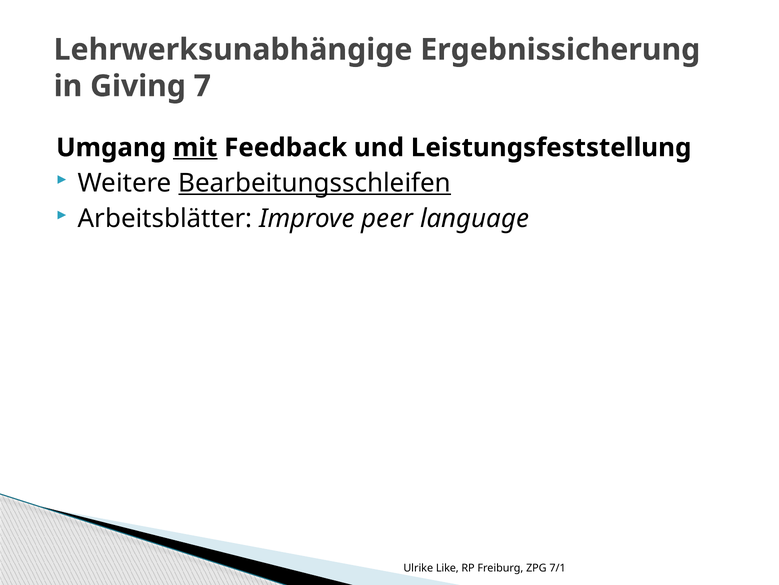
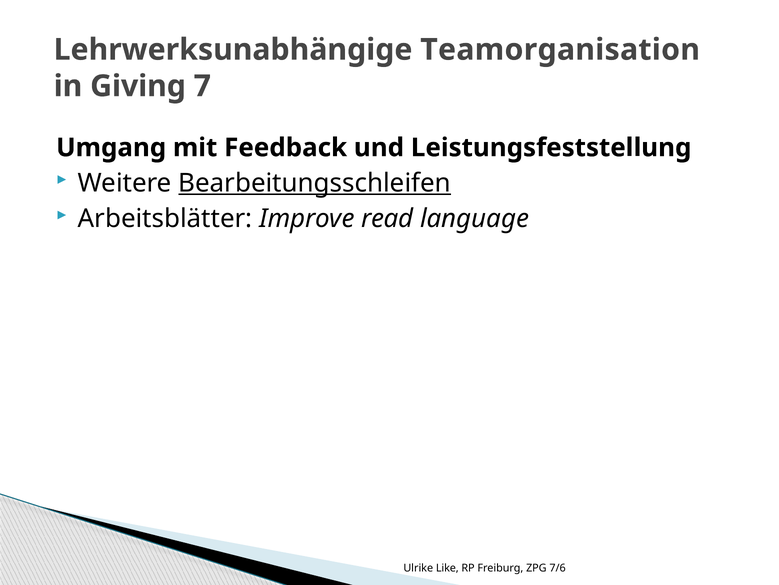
Ergebnissicherung: Ergebnissicherung -> Teamorganisation
mit underline: present -> none
peer: peer -> read
7/1: 7/1 -> 7/6
